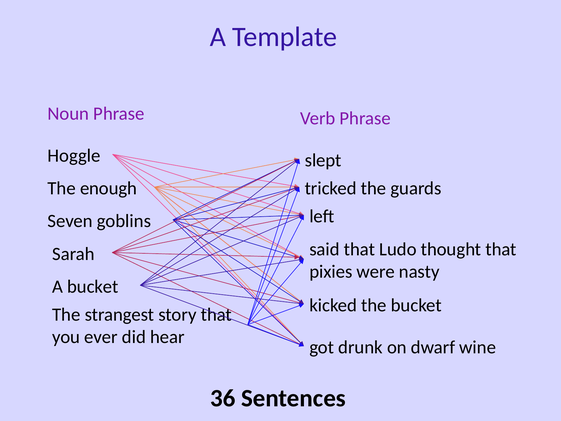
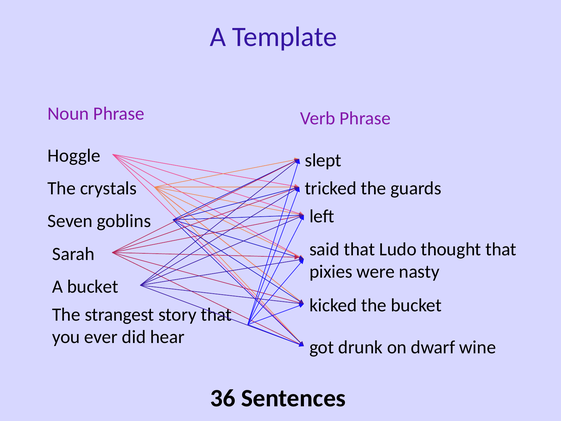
enough: enough -> crystals
